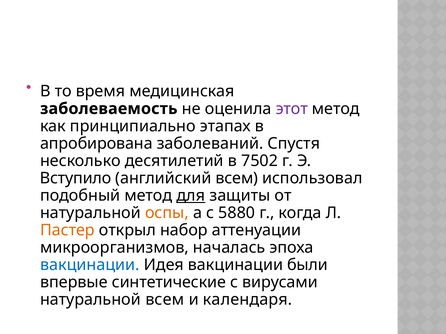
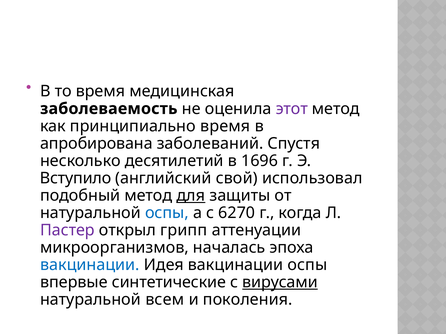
принципиально этапах: этапах -> время
7502: 7502 -> 1696
английский всем: всем -> свой
оспы at (167, 213) colour: orange -> blue
5880: 5880 -> 6270
Пастер colour: orange -> purple
набор: набор -> грипп
вакцинации были: были -> оспы
вирусами underline: none -> present
календаря: календаря -> поколения
